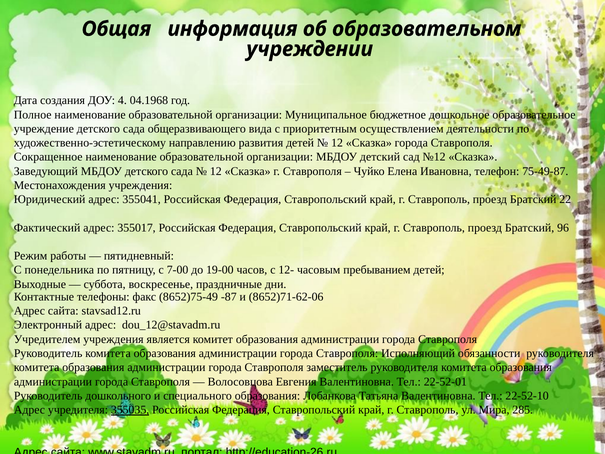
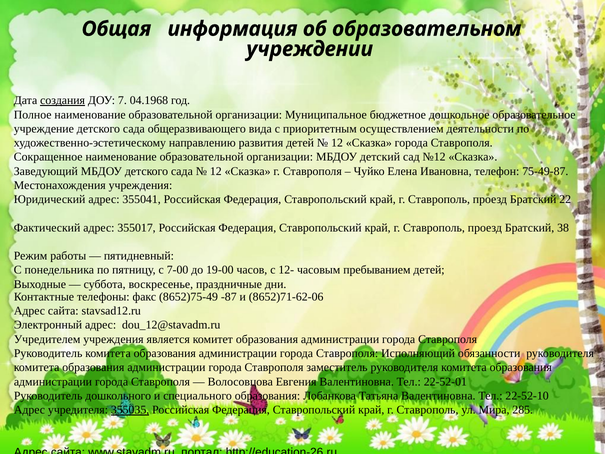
создания underline: none -> present
4: 4 -> 7
96: 96 -> 38
